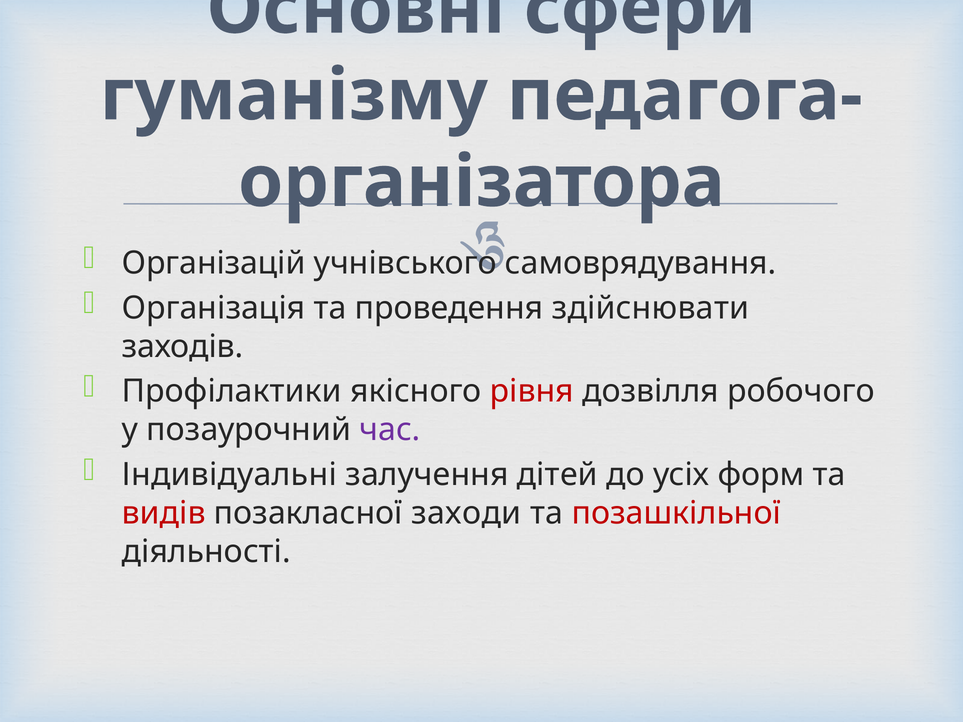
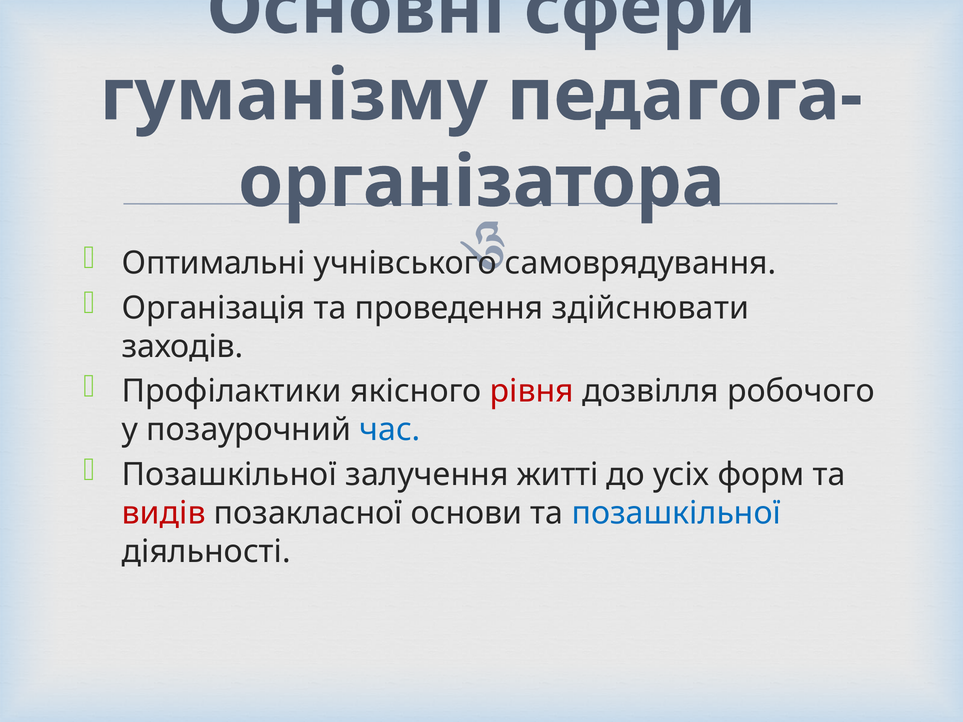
Організацій: Організацій -> Оптимальні
час colour: purple -> blue
Індивідуальні at (229, 475): Індивідуальні -> Позашкільної
дітей: дітей -> житті
заходи: заходи -> основи
позашкільної at (676, 513) colour: red -> blue
